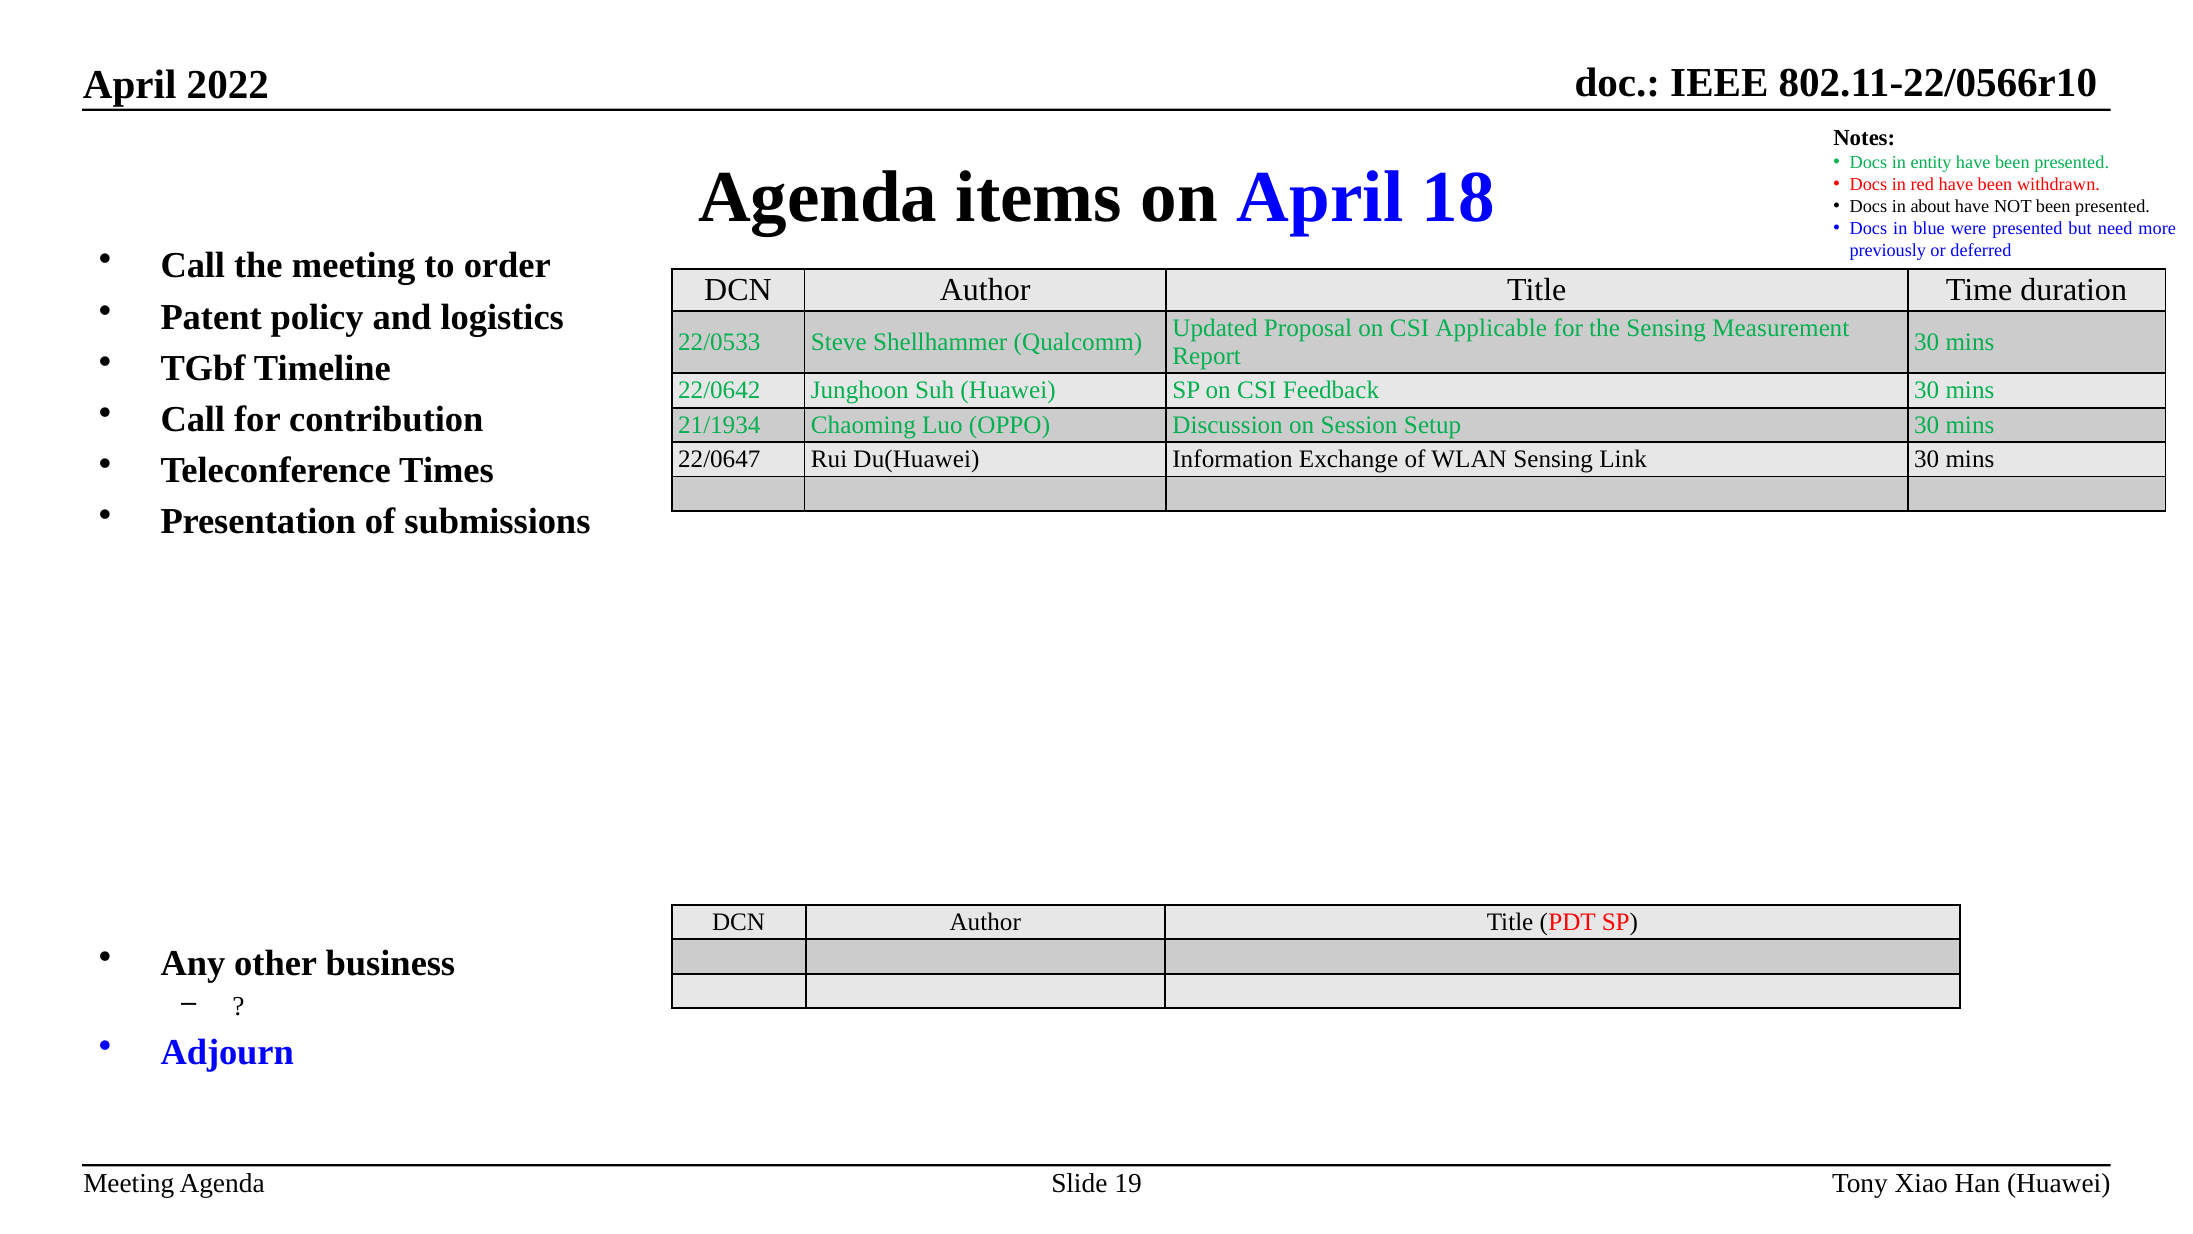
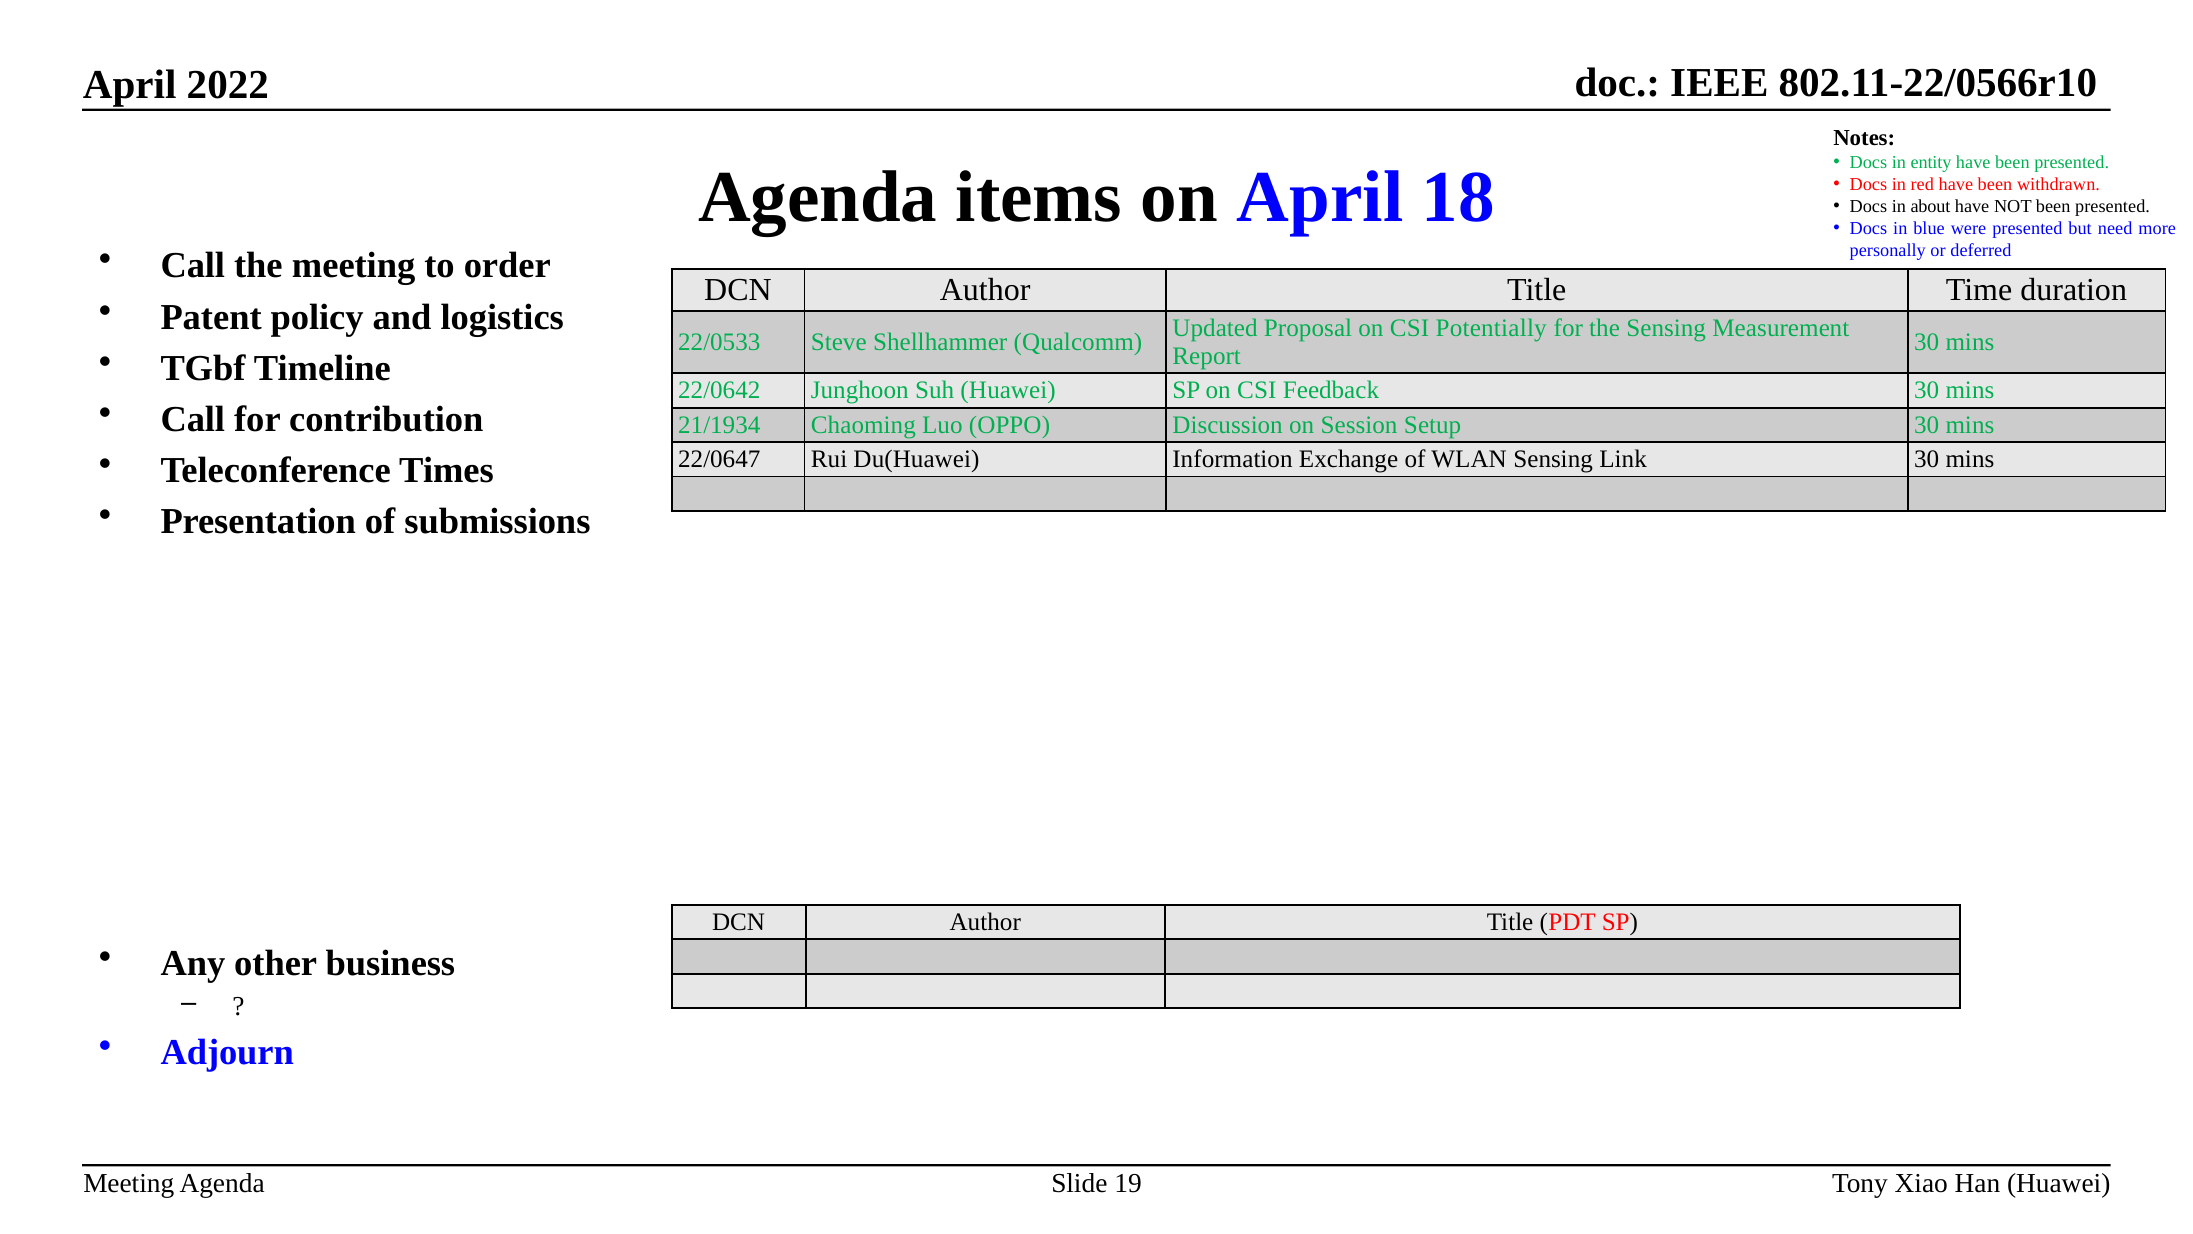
previously: previously -> personally
Applicable: Applicable -> Potentially
